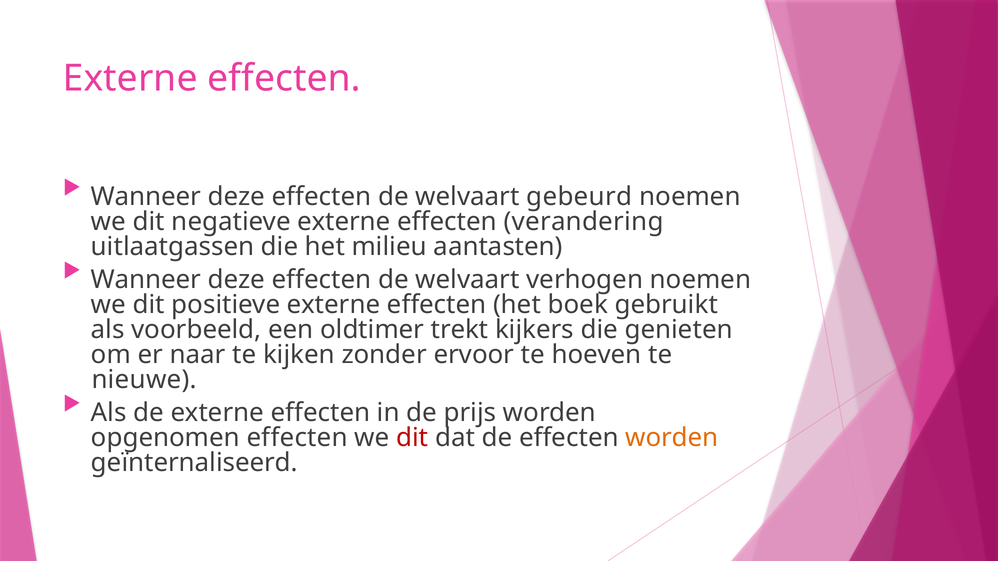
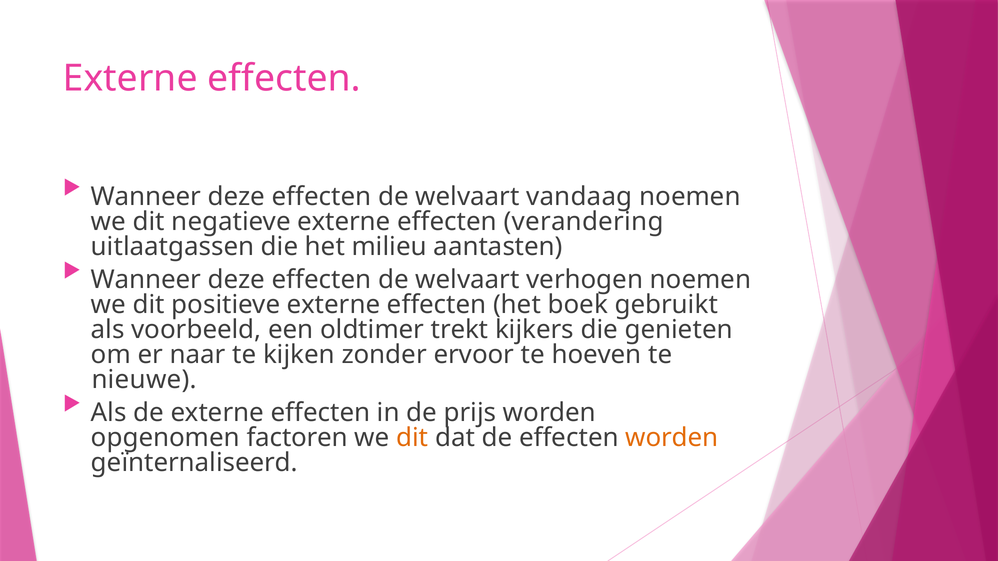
gebeurd: gebeurd -> vandaag
opgenomen effecten: effecten -> factoren
dit at (412, 438) colour: red -> orange
